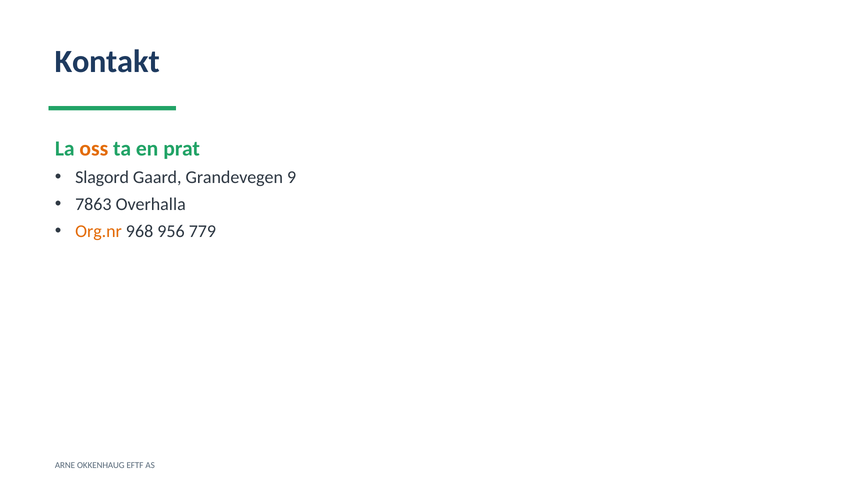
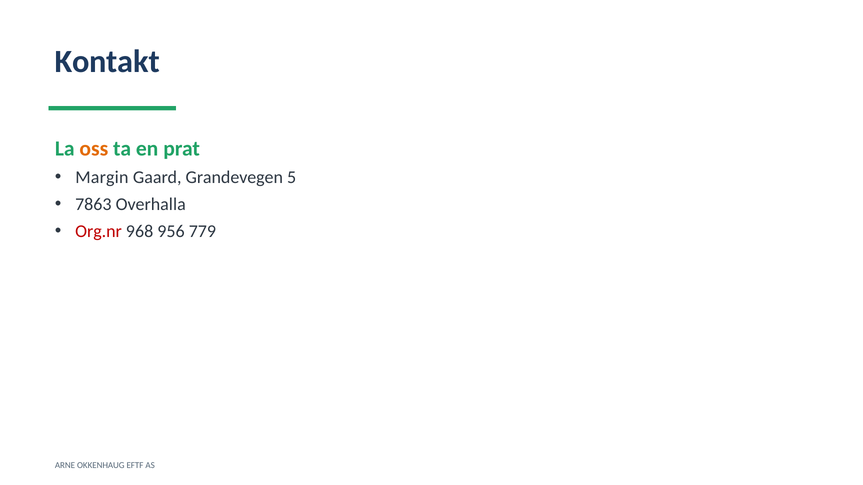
Slagord: Slagord -> Margin
9: 9 -> 5
Org.nr colour: orange -> red
